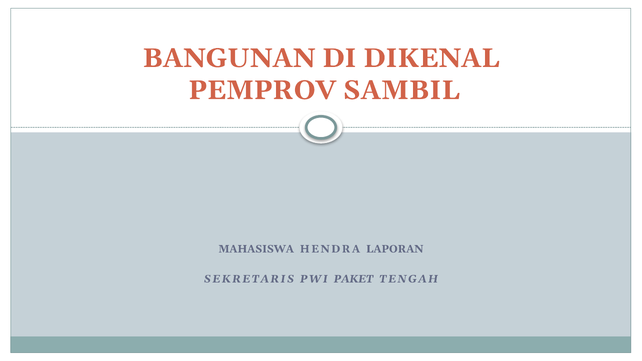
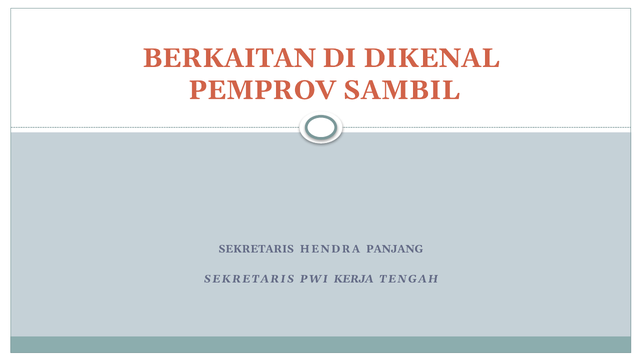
BANGUNAN: BANGUNAN -> BERKAITAN
MAHASISWA at (256, 249): MAHASISWA -> SEKRETARIS
LAPORAN: LAPORAN -> PANJANG
PAKET: PAKET -> KERJA
